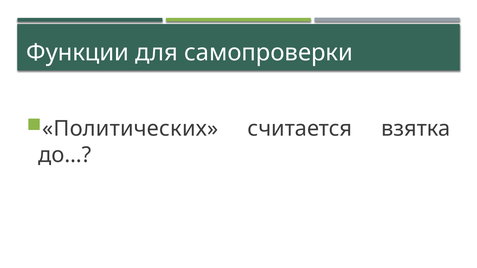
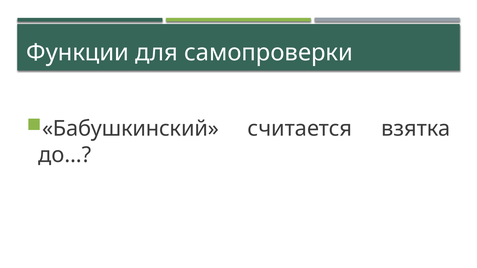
Политических: Политических -> Бабушкинский
